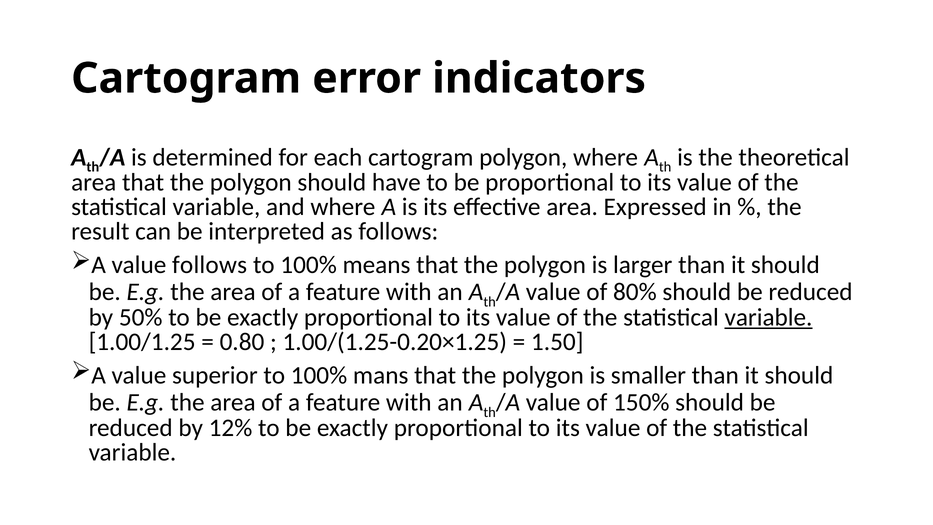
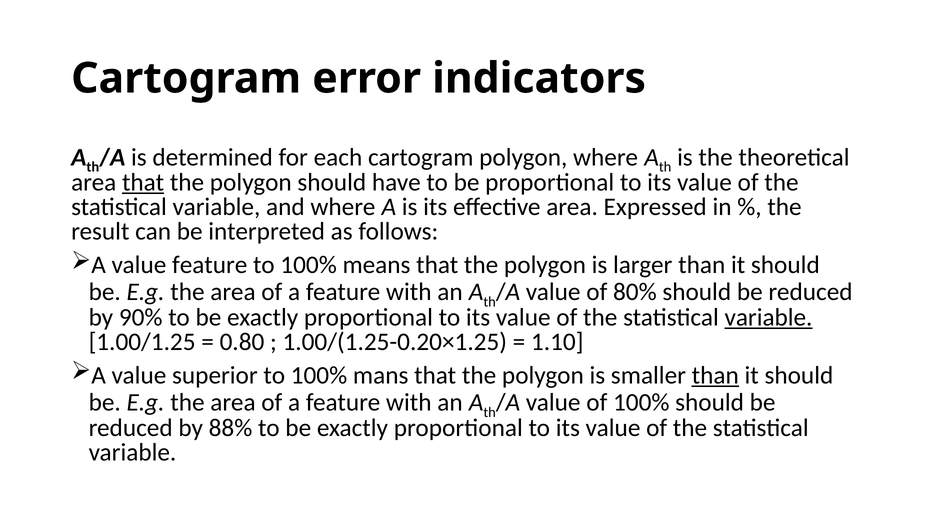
that at (143, 182) underline: none -> present
value follows: follows -> feature
50%: 50% -> 90%
1.50: 1.50 -> 1.10
than at (715, 375) underline: none -> present
of 150%: 150% -> 100%
12%: 12% -> 88%
